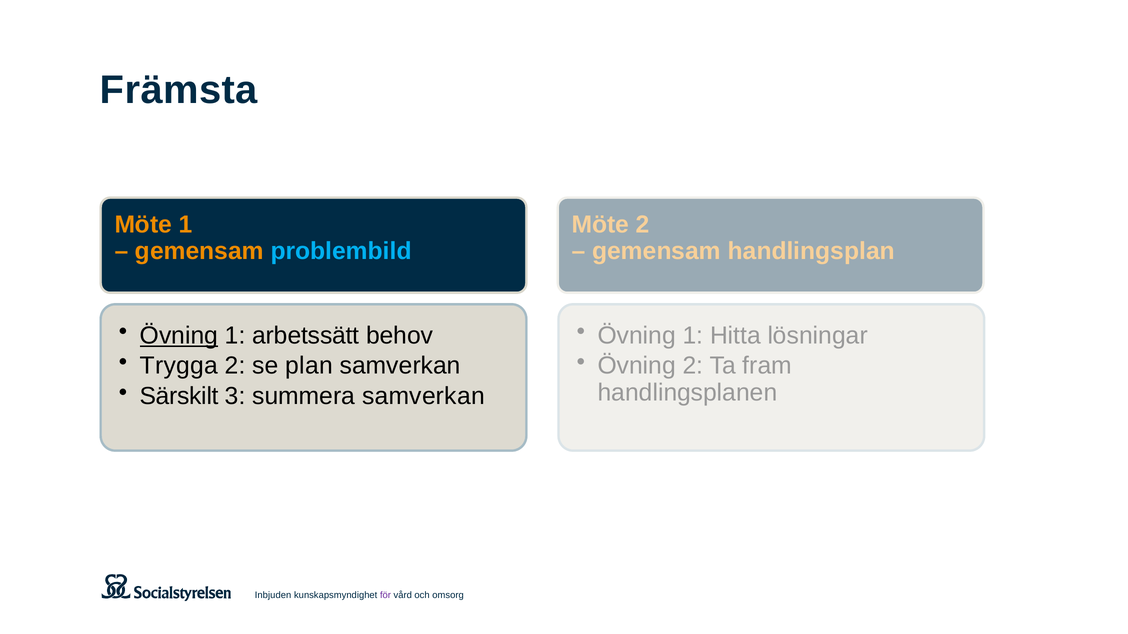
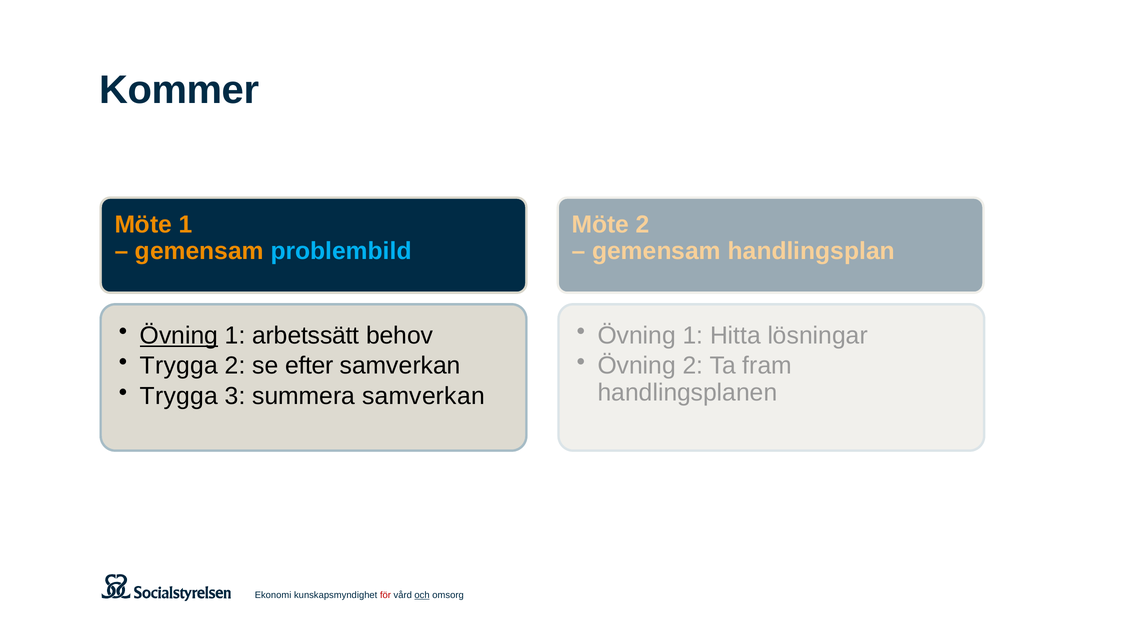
Främsta: Främsta -> Kommer
plan: plan -> efter
Särskilt at (179, 396): Särskilt -> Trygga
Inbjuden: Inbjuden -> Ekonomi
för colour: purple -> red
och underline: none -> present
